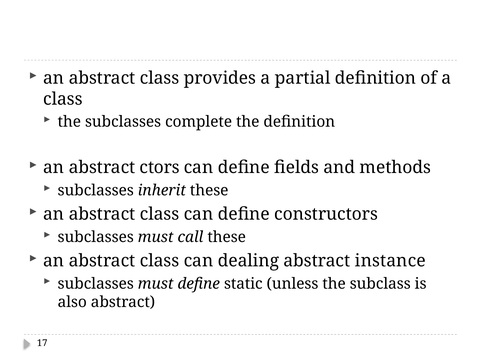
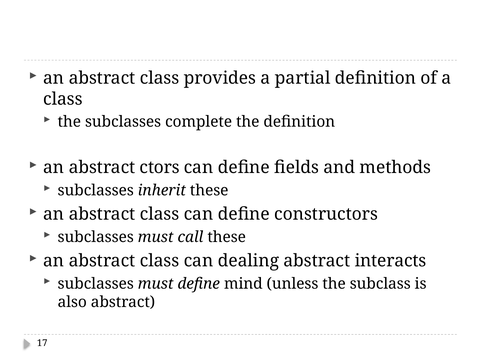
instance: instance -> interacts
static: static -> mind
